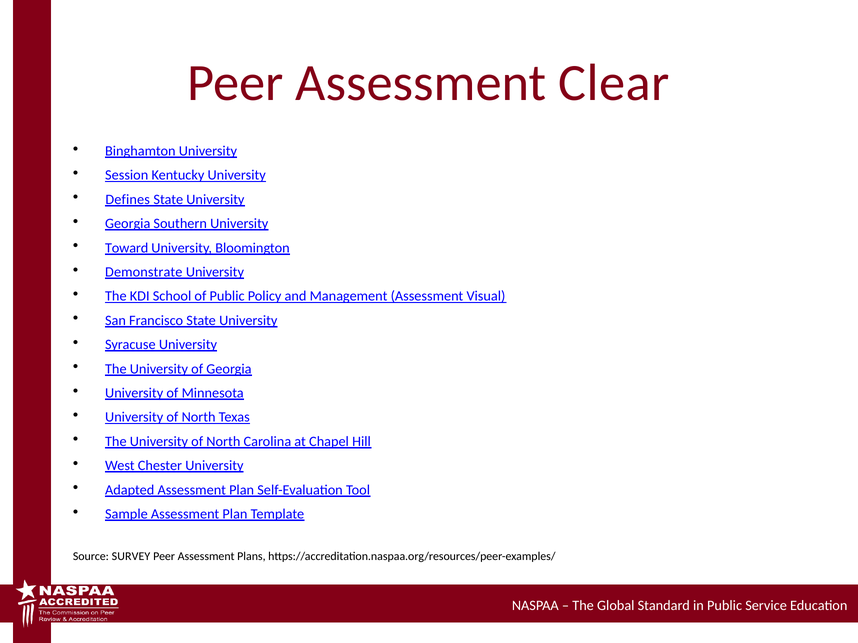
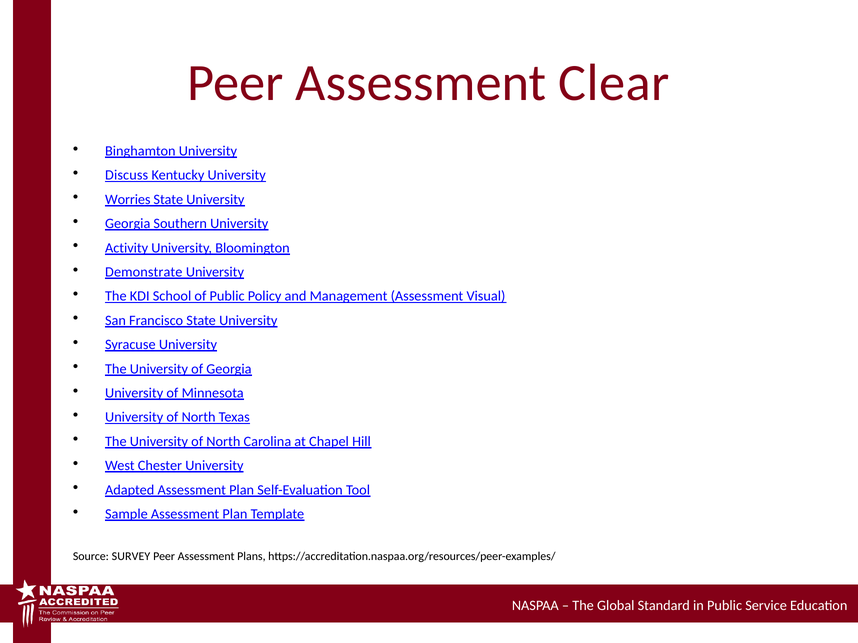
Session: Session -> Discuss
Defines: Defines -> Worries
Toward: Toward -> Activity
